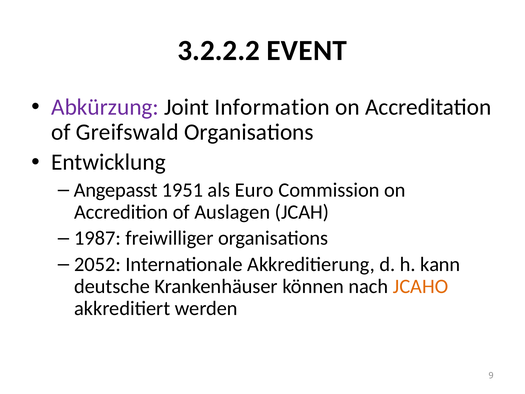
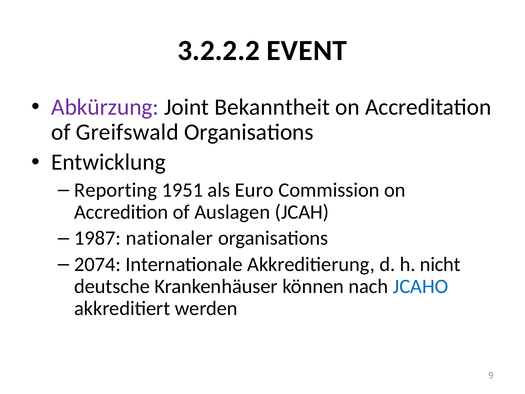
Information: Information -> Bekanntheit
Angepasst: Angepasst -> Reporting
freiwilliger: freiwilliger -> nationaler
2052: 2052 -> 2074
kann: kann -> nicht
JCAHO colour: orange -> blue
